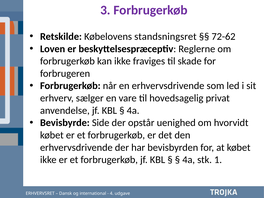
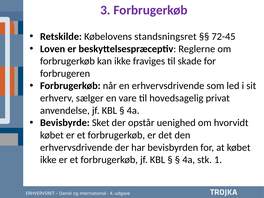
72-62: 72-62 -> 72-45
Side: Side -> Sket
